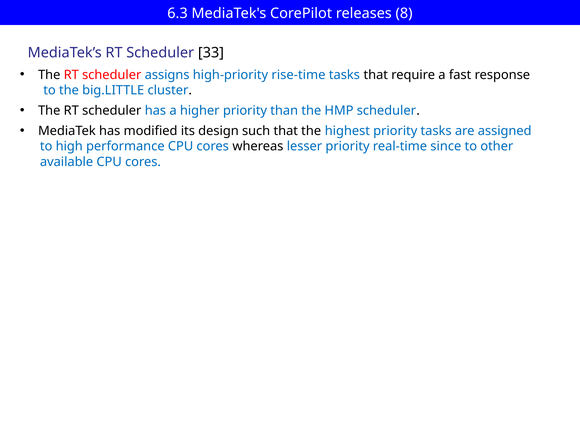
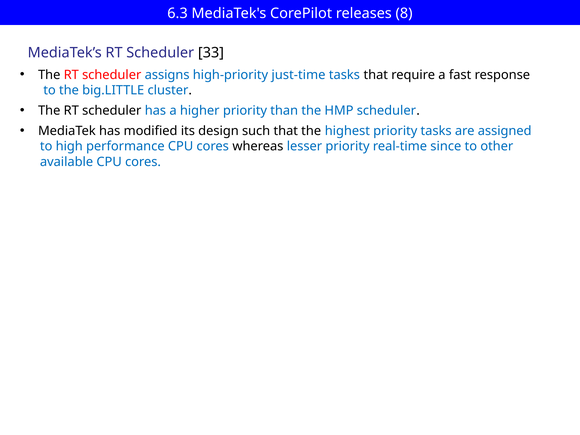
rise-time: rise-time -> just-time
